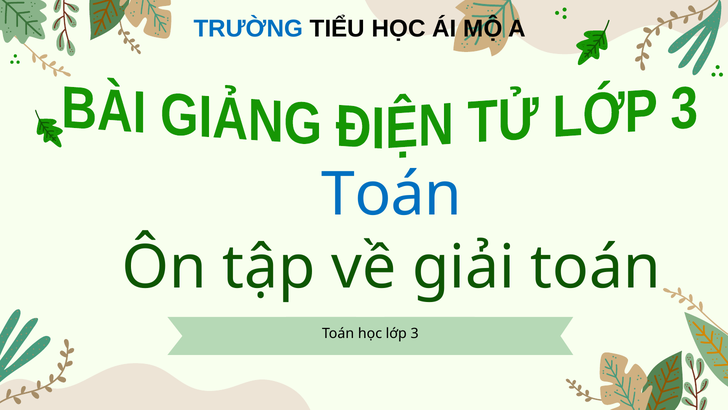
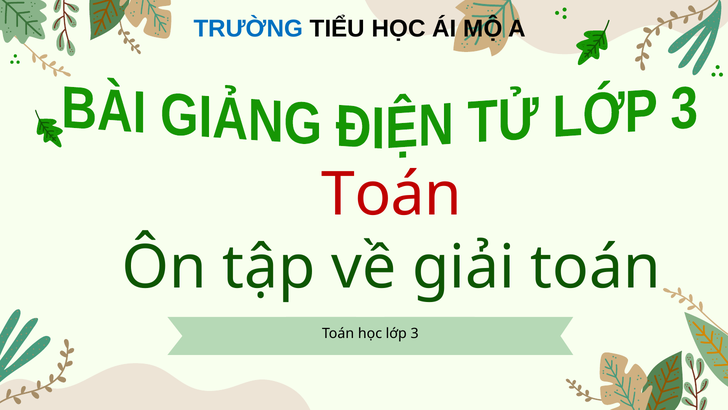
Toán at (391, 195) colour: blue -> red
